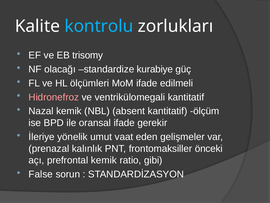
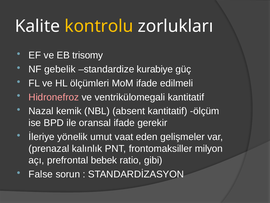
kontrolu colour: light blue -> yellow
olacağı: olacağı -> gebelik
önceki: önceki -> milyon
prefrontal kemik: kemik -> bebek
